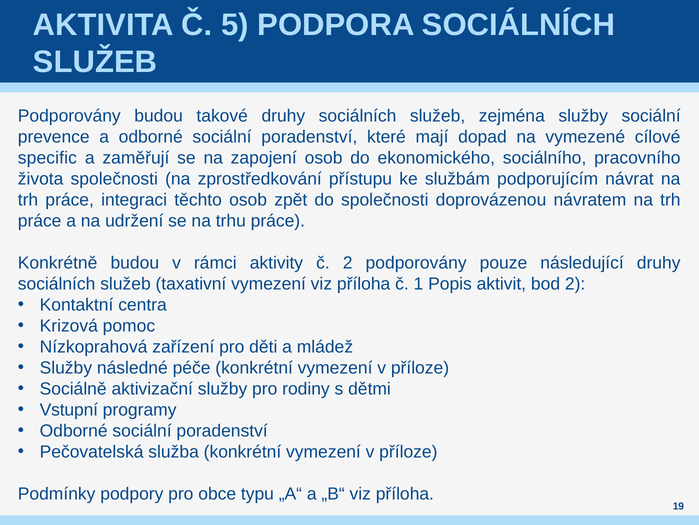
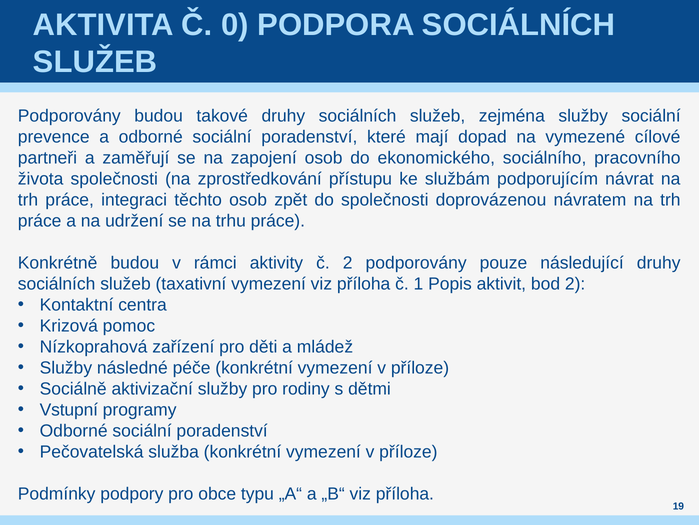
5: 5 -> 0
specific: specific -> partneři
